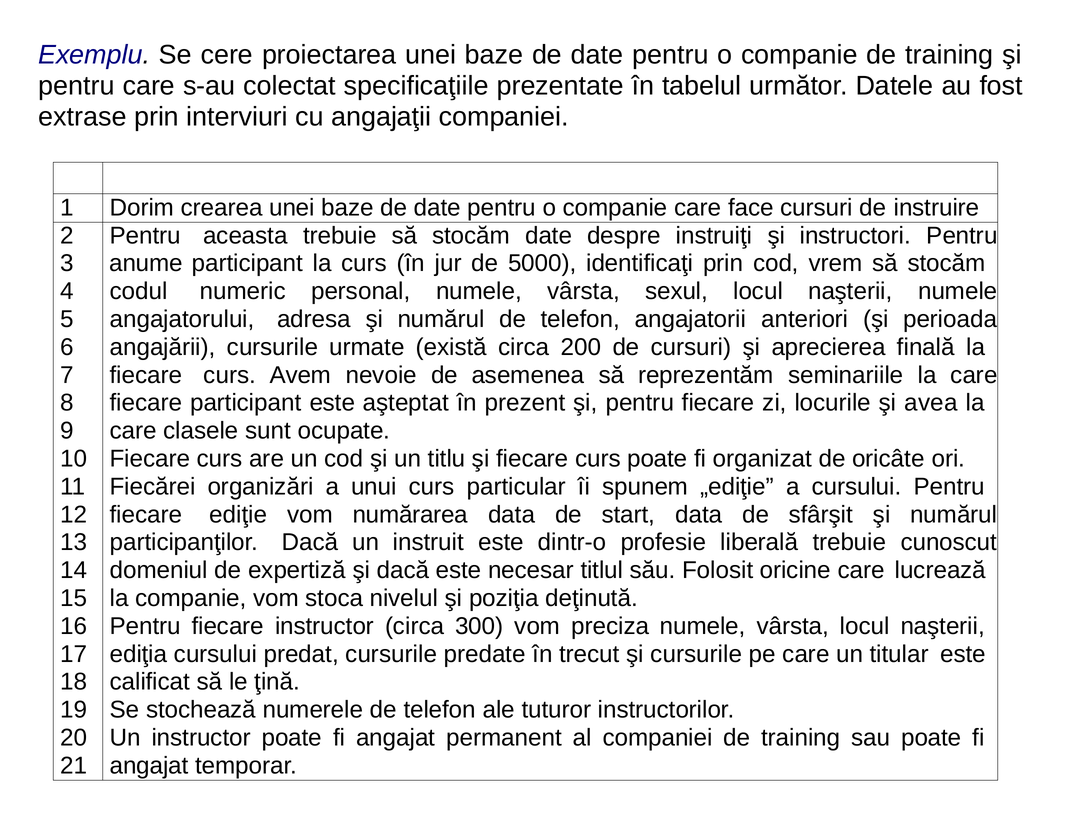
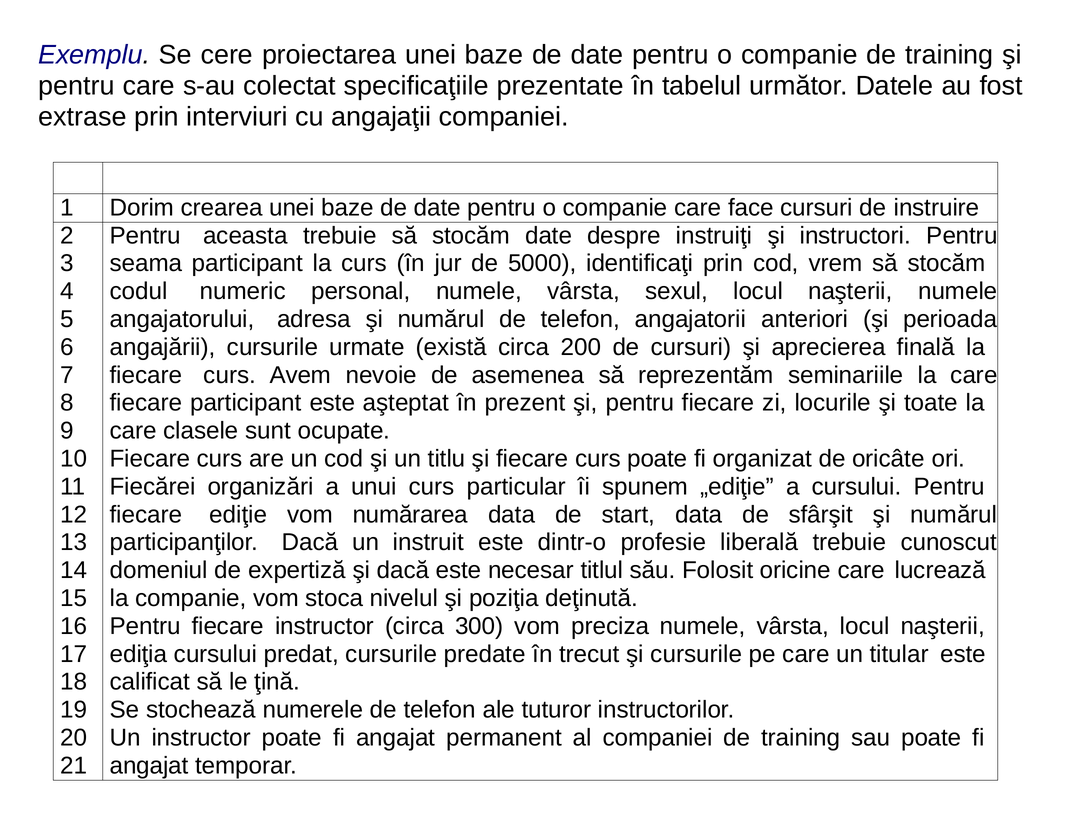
anume: anume -> seama
avea: avea -> toate
